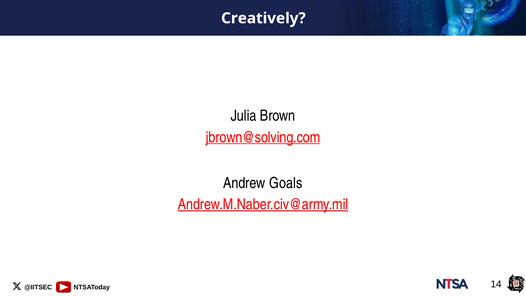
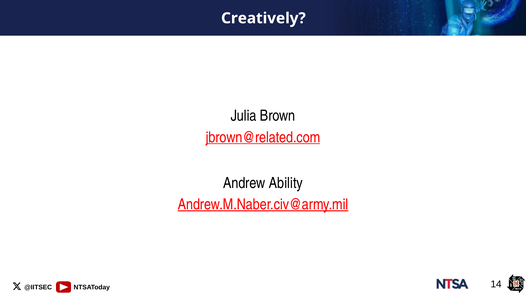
jbrown@solving.com: jbrown@solving.com -> jbrown@related.com
Goals: Goals -> Ability
